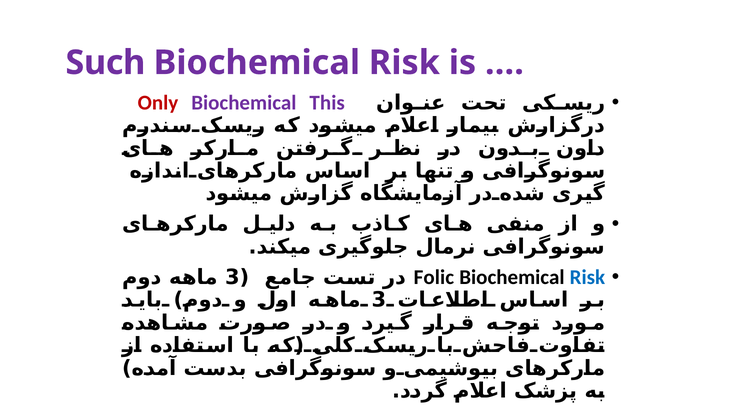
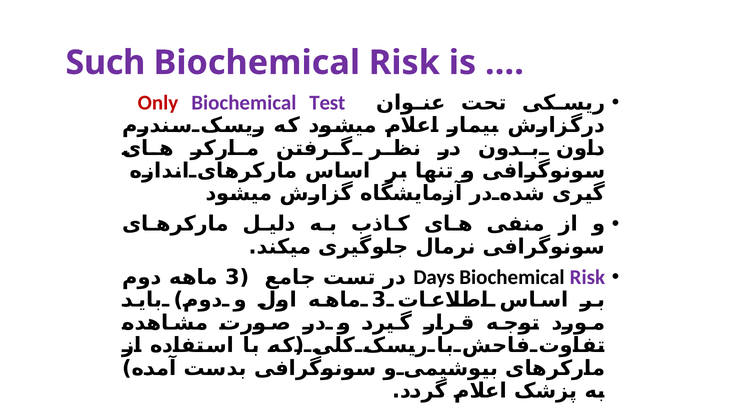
This: This -> Test
Folic: Folic -> Days
Risk at (587, 277) colour: blue -> purple
